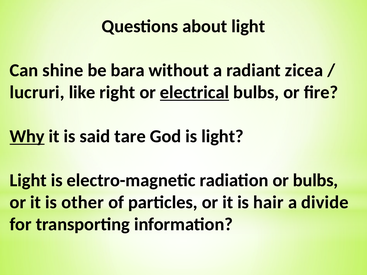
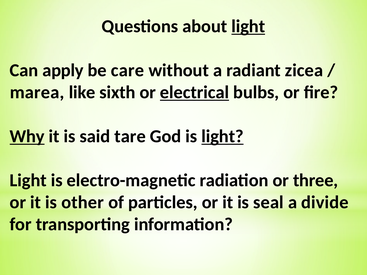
light at (248, 26) underline: none -> present
shine: shine -> apply
bara: bara -> care
lucruri: lucruri -> marea
right: right -> sixth
light at (223, 136) underline: none -> present
or bulbs: bulbs -> three
hair: hair -> seal
